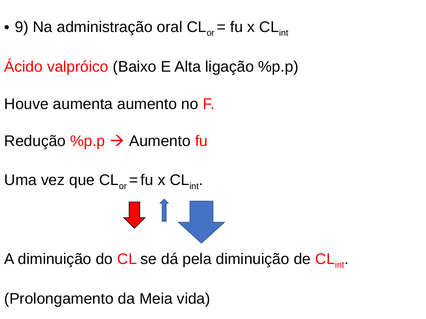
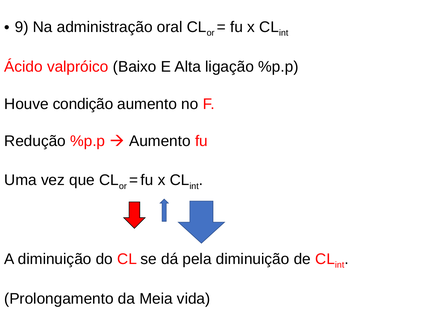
aumenta: aumenta -> condição
